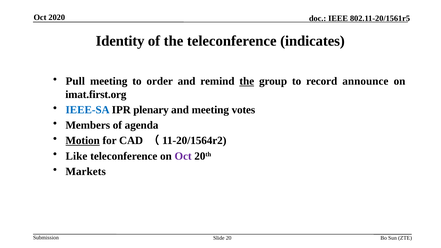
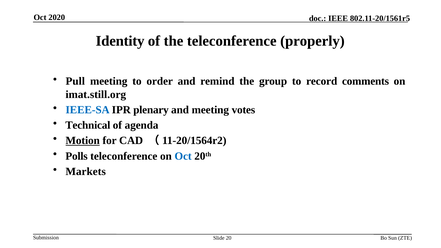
indicates: indicates -> properly
the at (247, 81) underline: present -> none
announce: announce -> comments
imat.first.org: imat.first.org -> imat.still.org
Members: Members -> Technical
Like: Like -> Polls
Oct at (183, 156) colour: purple -> blue
